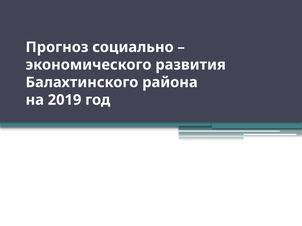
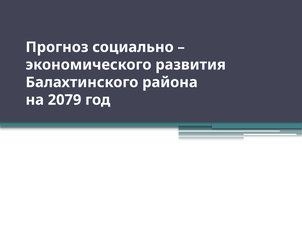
2019: 2019 -> 2079
